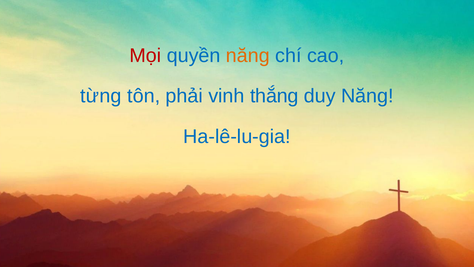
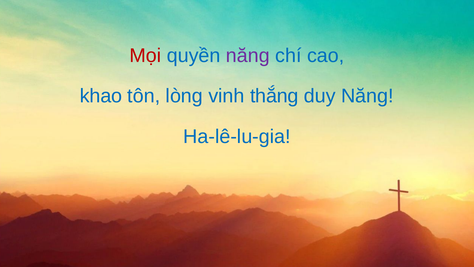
năng at (248, 55) colour: orange -> purple
từng: từng -> khao
phải: phải -> lòng
